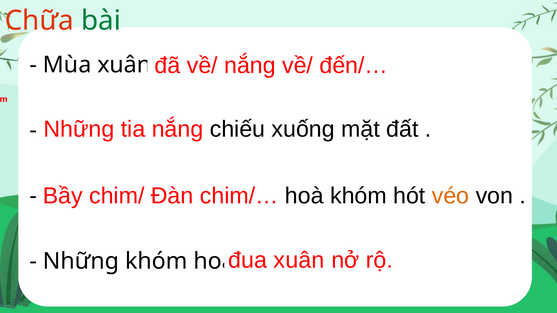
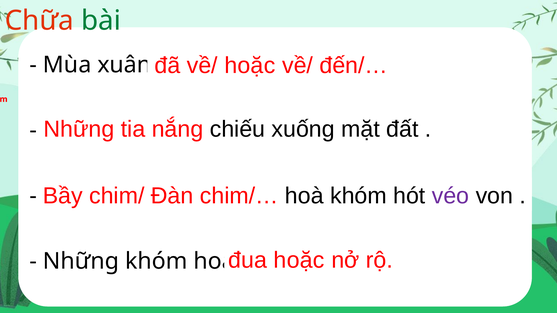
về/ nắng: nắng -> hoặc
véo at (451, 196) colour: orange -> purple
xuân at (299, 260): xuân -> hoặc
